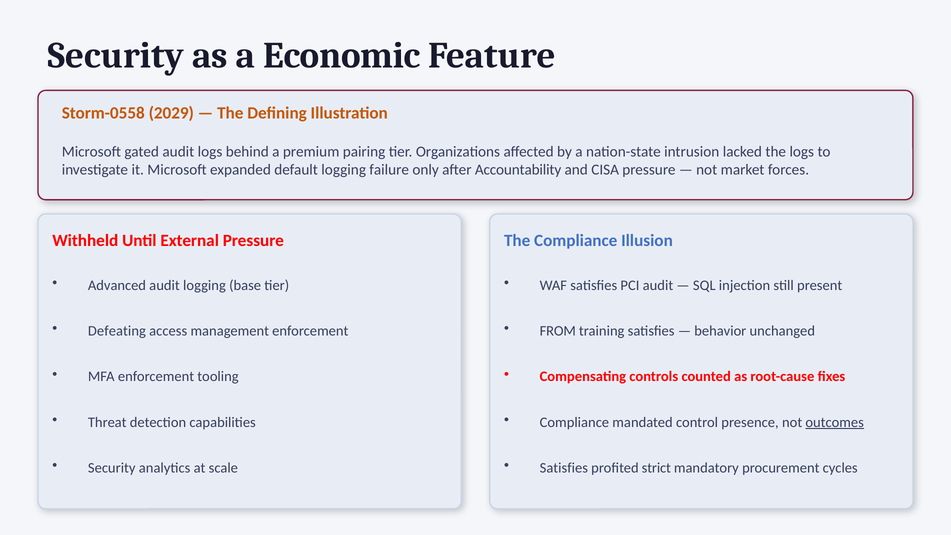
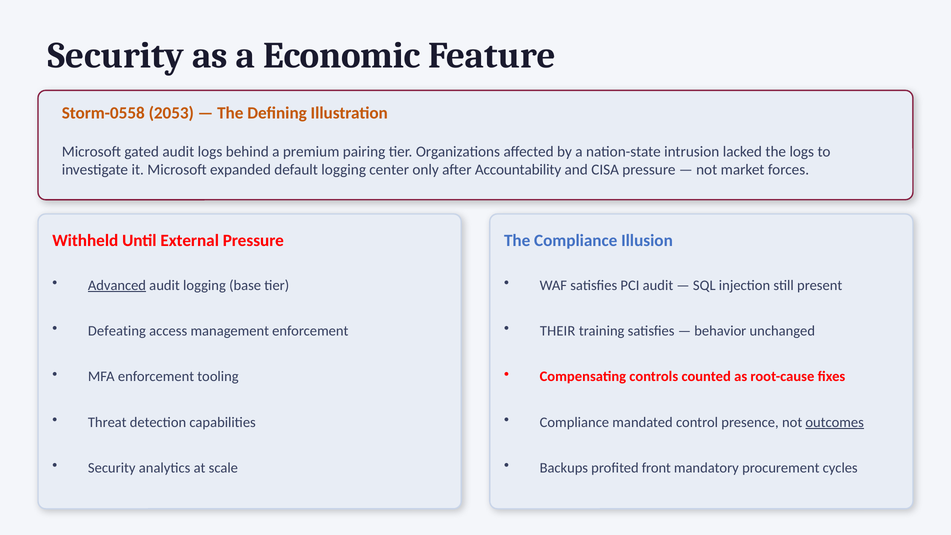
2029: 2029 -> 2053
failure: failure -> center
Advanced underline: none -> present
FROM: FROM -> THEIR
Satisfies at (564, 468): Satisfies -> Backups
strict: strict -> front
